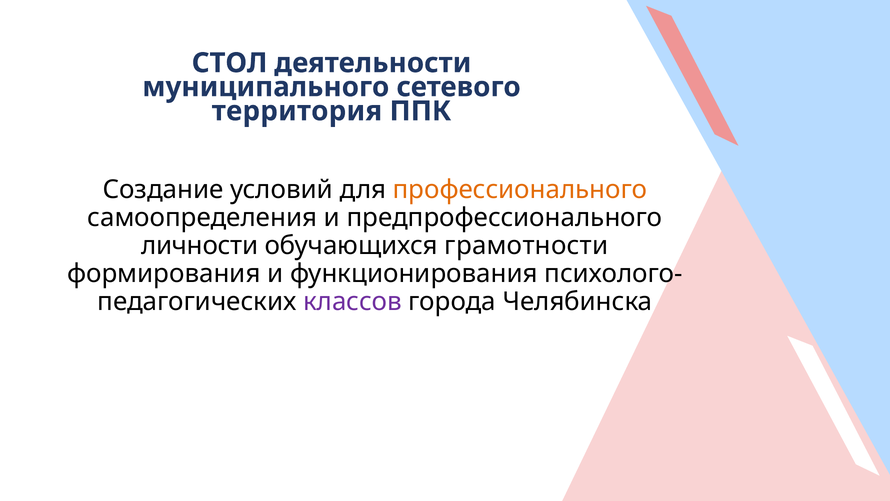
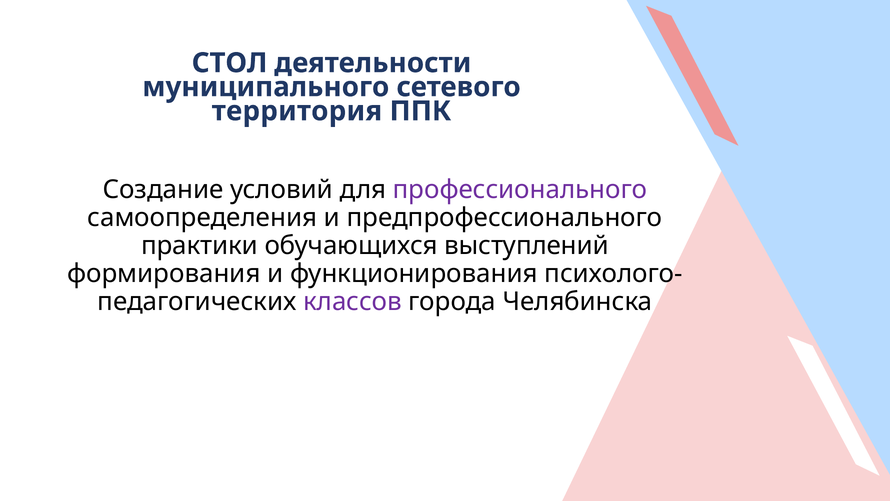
профессионального colour: orange -> purple
личности: личности -> практики
грамотности: грамотности -> выступлений
